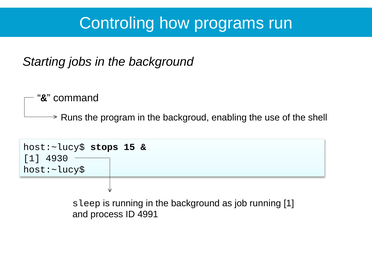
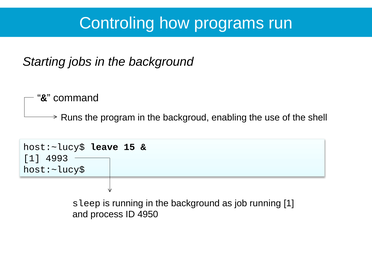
stops: stops -> leave
4930: 4930 -> 4993
4991: 4991 -> 4950
